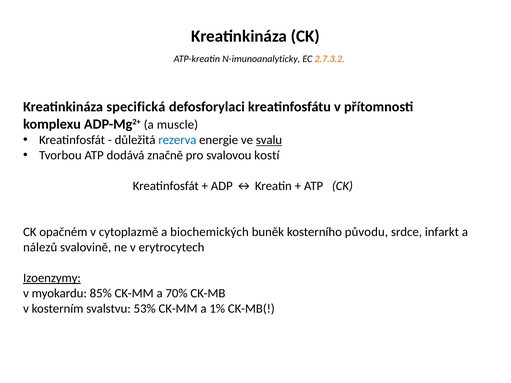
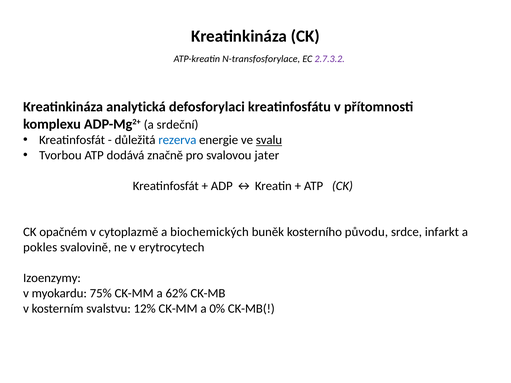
N-imunoanalyticky: N-imunoanalyticky -> N-transfosforylace
2.7.3.2 colour: orange -> purple
specifická: specifická -> analytická
muscle: muscle -> srdeční
kostí: kostí -> jater
nálezů: nálezů -> pokles
Izoenzymy underline: present -> none
85%: 85% -> 75%
70%: 70% -> 62%
53%: 53% -> 12%
1%: 1% -> 0%
